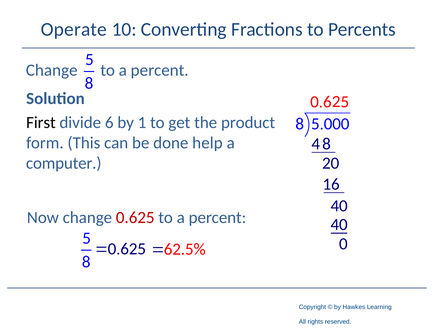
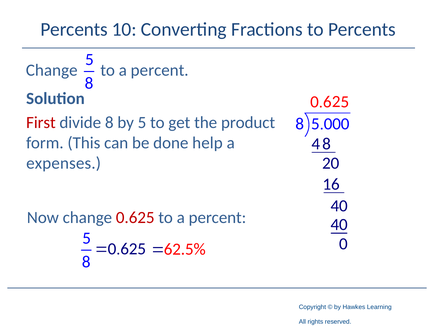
Operate at (74, 29): Operate -> Percents
First colour: black -> red
divide 6: 6 -> 8
by 1: 1 -> 5
computer: computer -> expenses
